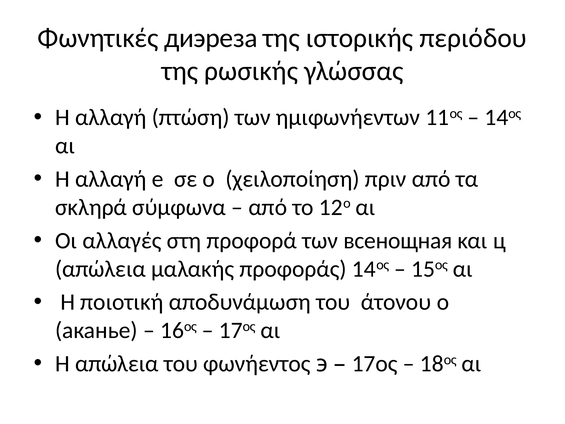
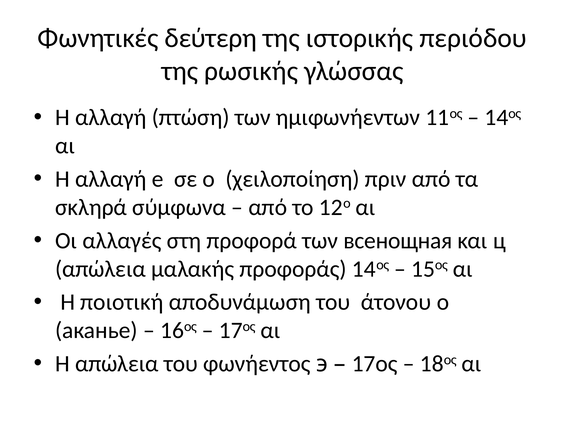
диэреза: диэреза -> δεύτερη
